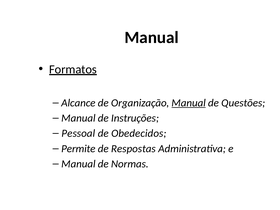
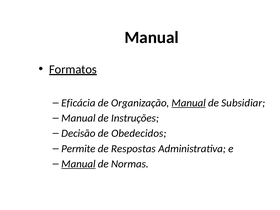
Alcance: Alcance -> Eficácia
Questões: Questões -> Subsidiar
Pessoal: Pessoal -> Decisão
Manual at (78, 164) underline: none -> present
